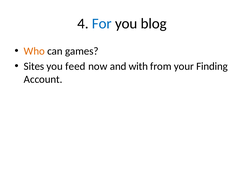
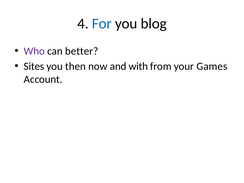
Who colour: orange -> purple
games: games -> better
feed: feed -> then
Finding: Finding -> Games
